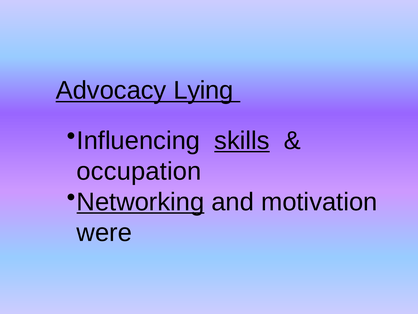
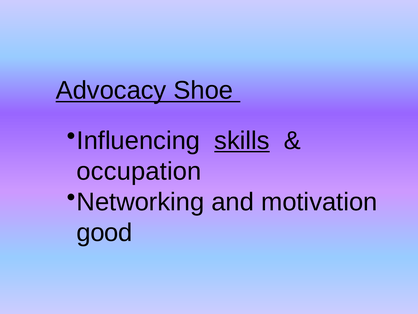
Lying: Lying -> Shoe
Networking underline: present -> none
were: were -> good
